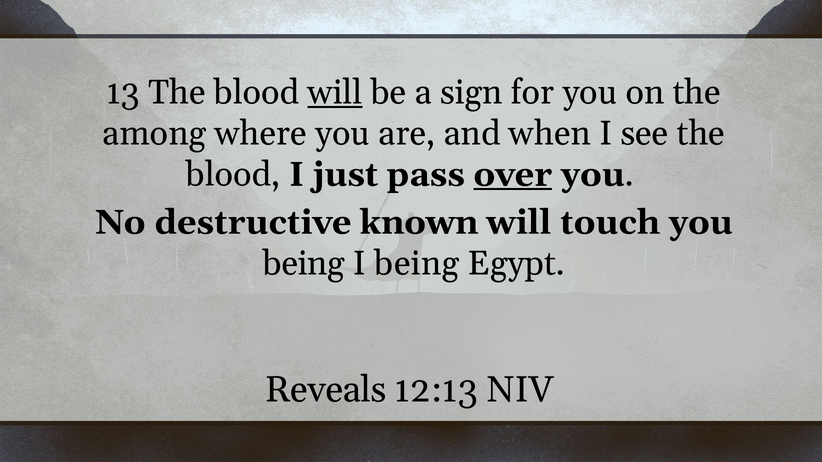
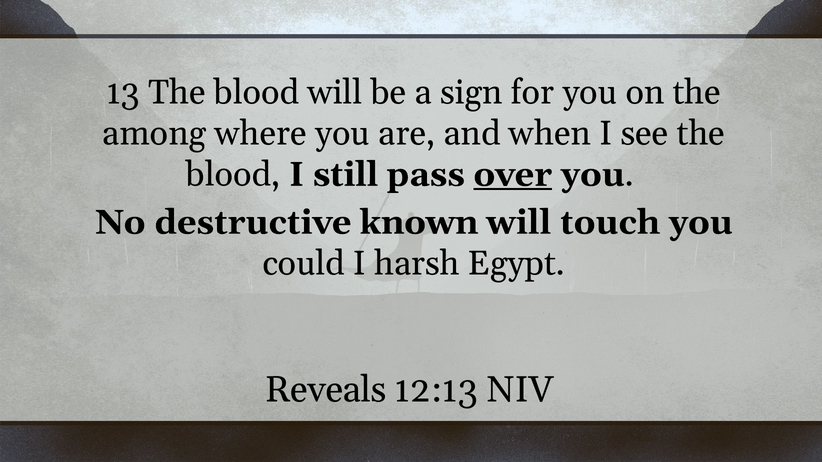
will at (335, 92) underline: present -> none
just: just -> still
being at (304, 264): being -> could
I being: being -> harsh
